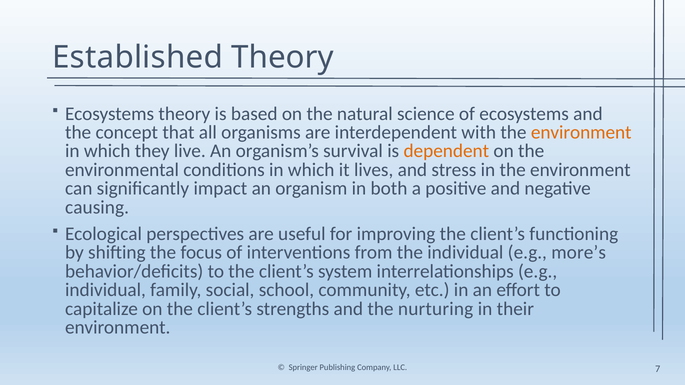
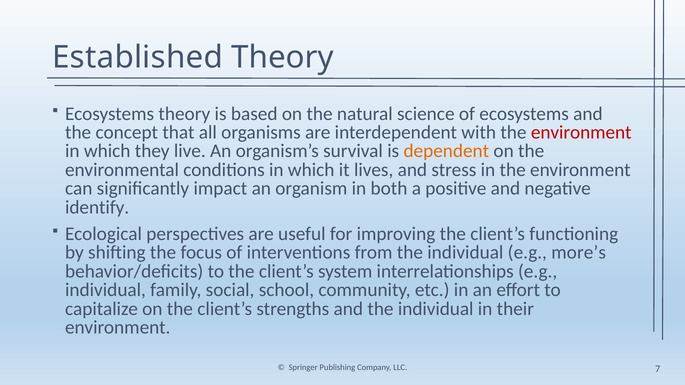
environment at (581, 133) colour: orange -> red
causing: causing -> identify
and the nurturing: nurturing -> individual
